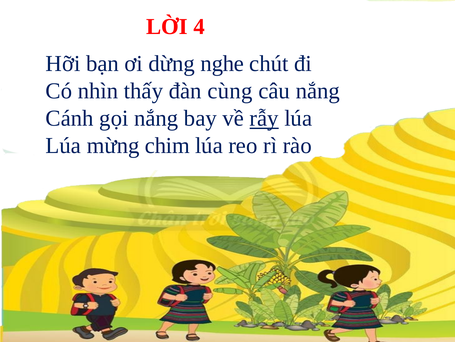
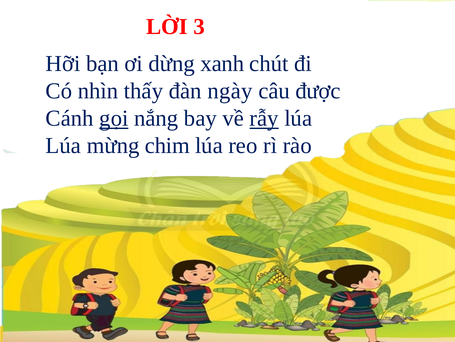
4: 4 -> 3
nghe: nghe -> xanh
cùng: cùng -> ngày
câu nắng: nắng -> được
gọi underline: none -> present
